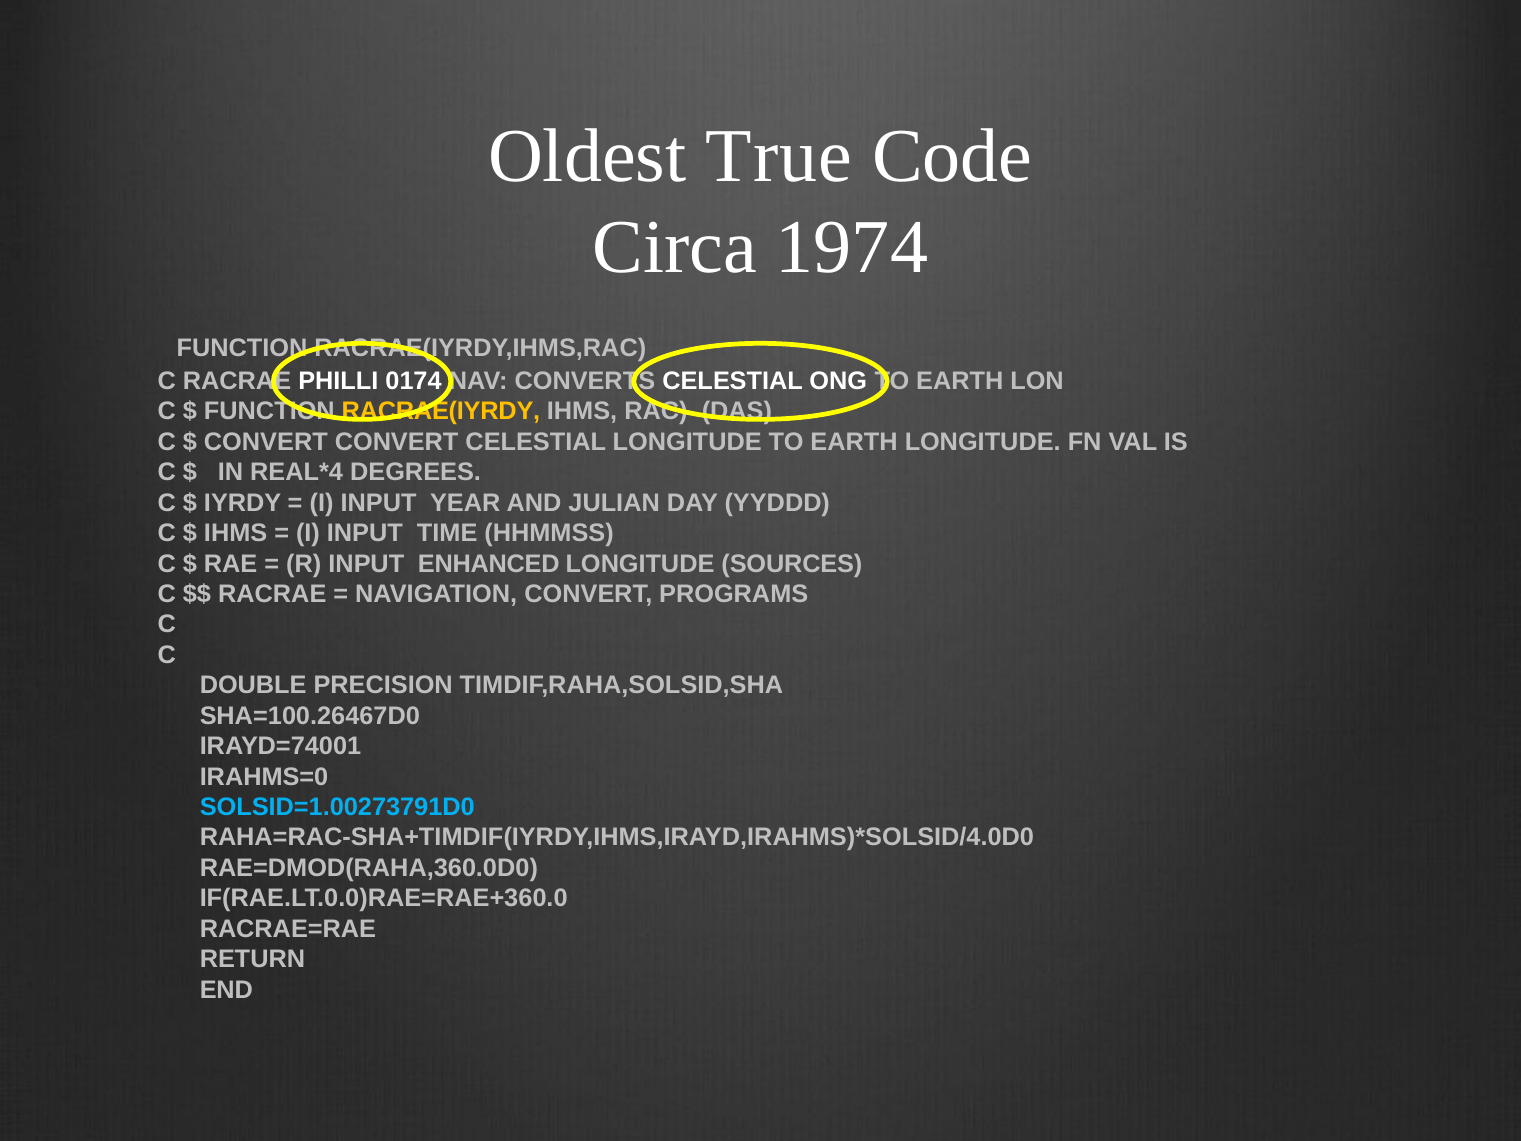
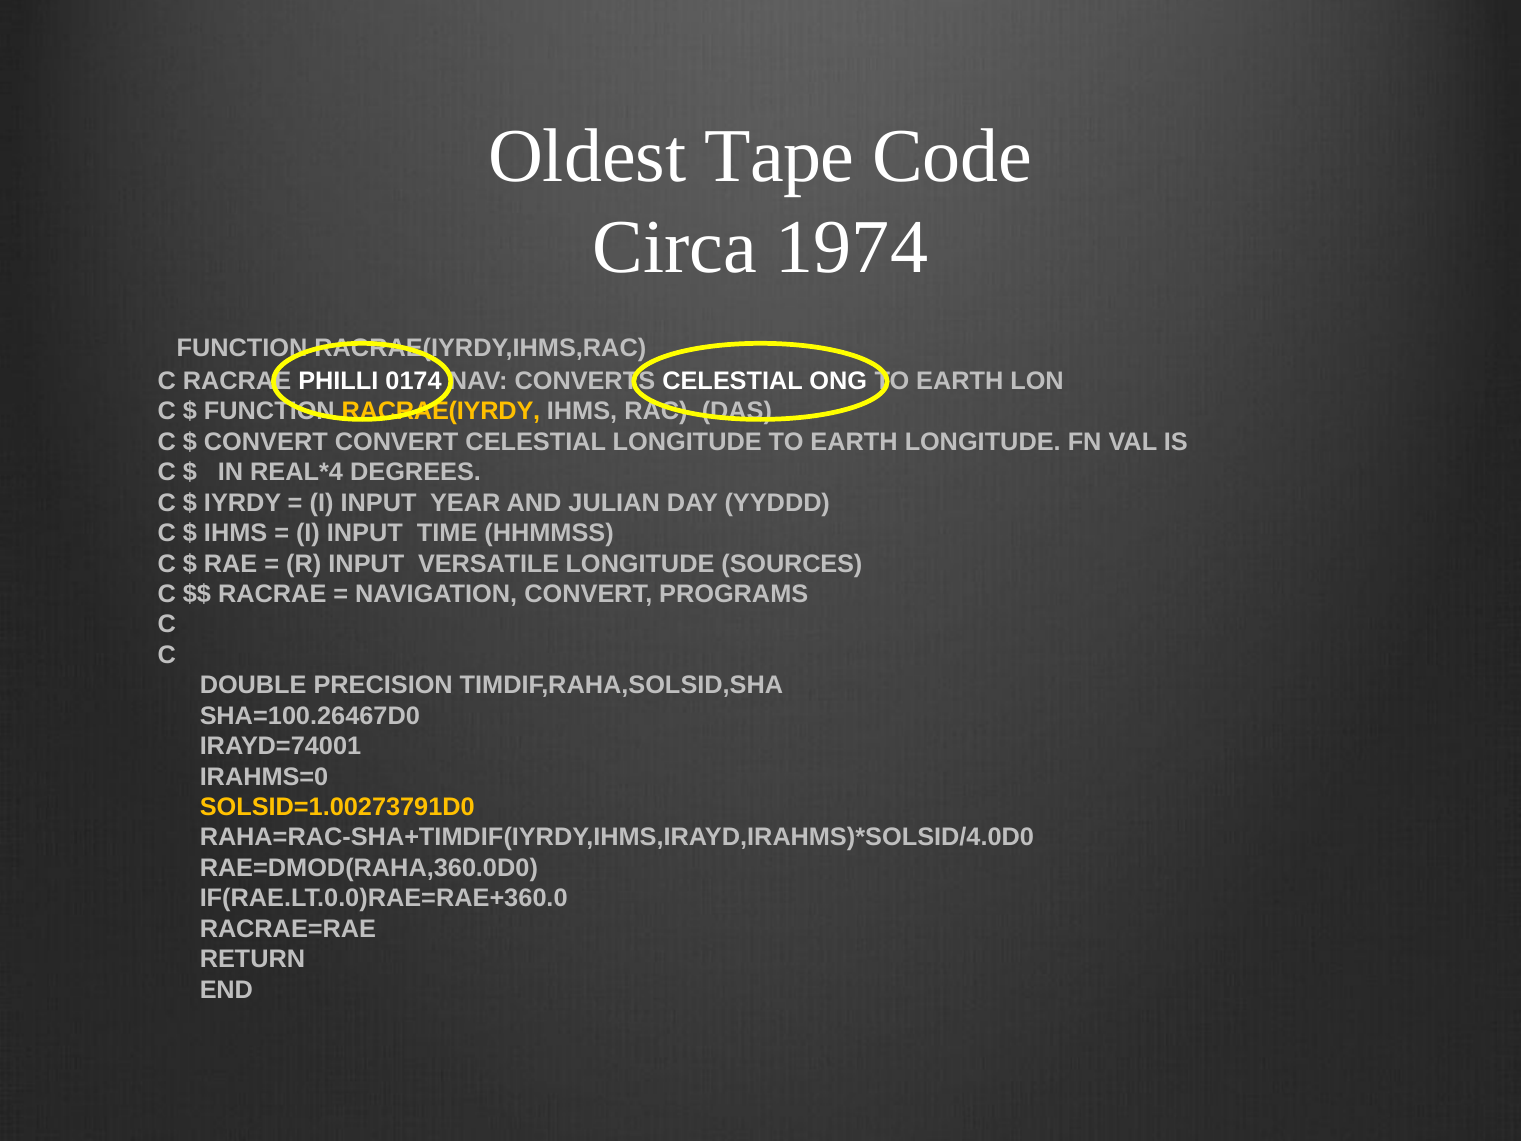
True: True -> Tape
ENHANCED: ENHANCED -> VERSATILE
SOLSID=1.00273791D0 colour: light blue -> yellow
